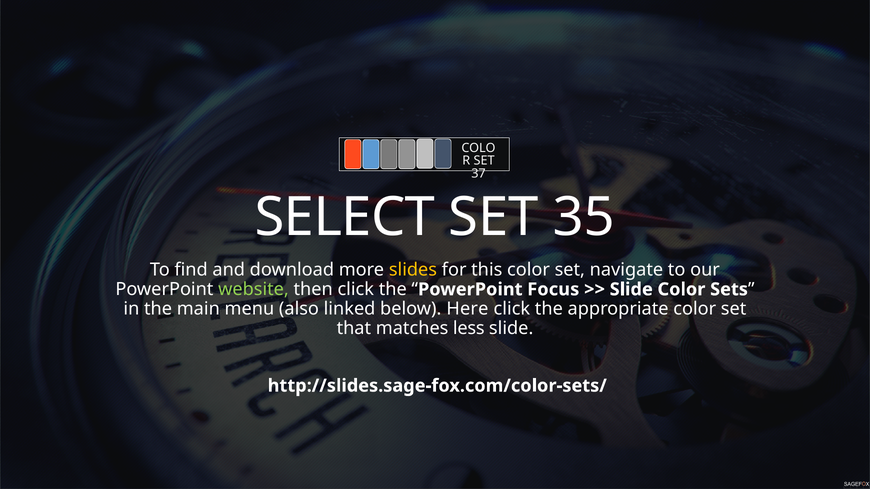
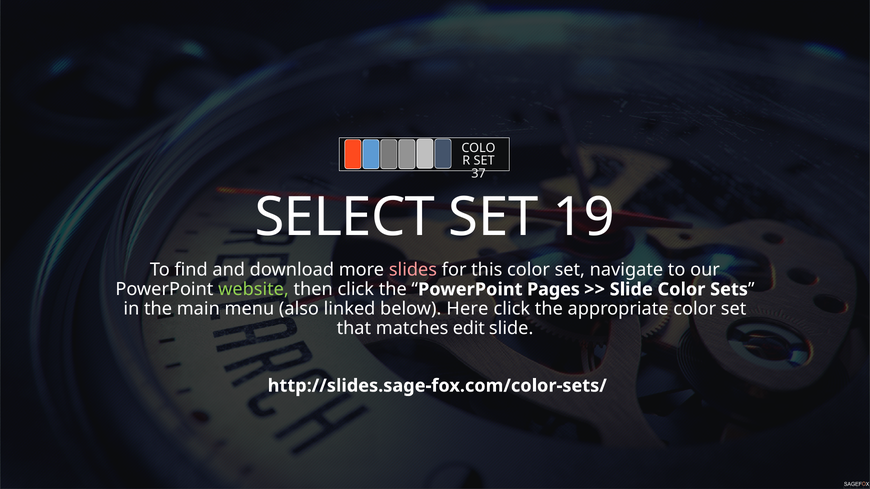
35: 35 -> 19
slides colour: yellow -> pink
Focus: Focus -> Pages
less: less -> edit
